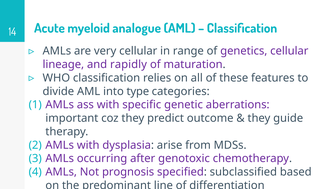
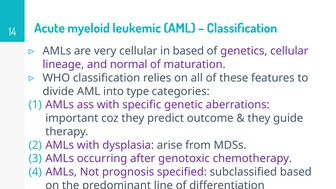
analogue: analogue -> leukemic
in range: range -> based
rapidly: rapidly -> normal
